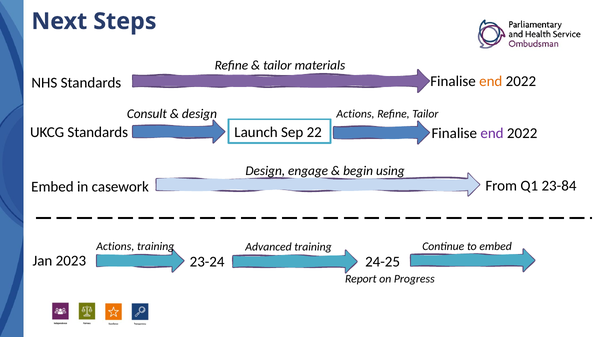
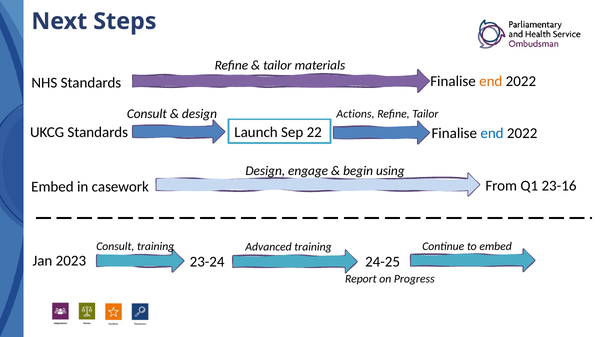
end at (492, 133) colour: purple -> blue
23-84: 23-84 -> 23-16
Actions at (115, 247): Actions -> Consult
